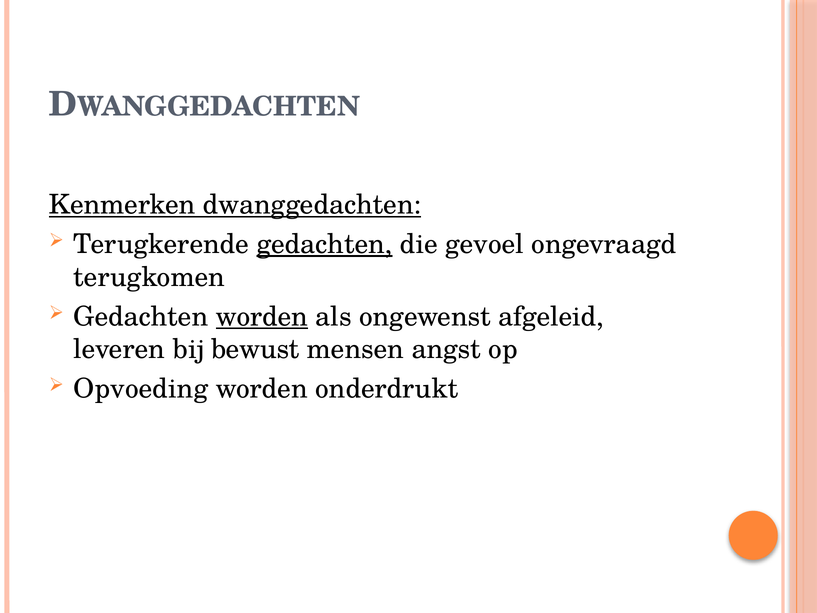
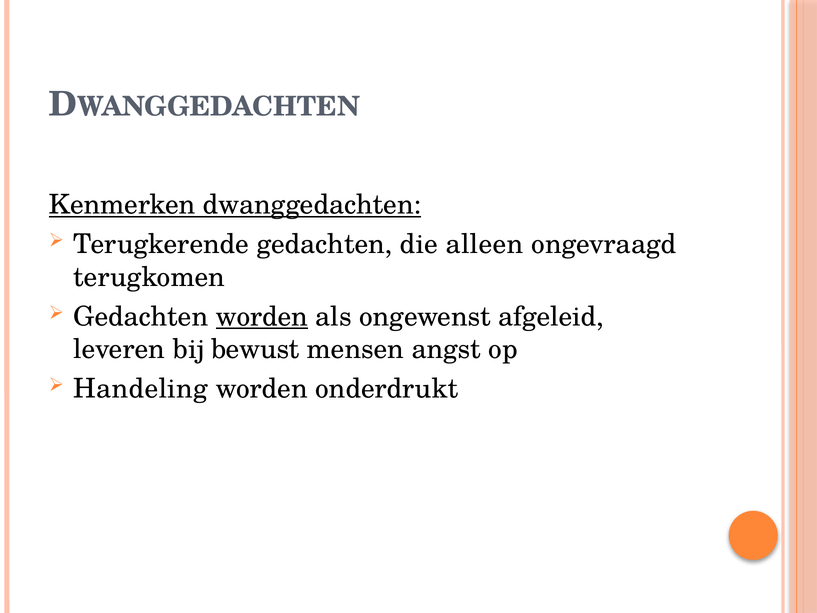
gedachten at (324, 244) underline: present -> none
gevoel: gevoel -> alleen
Opvoeding: Opvoeding -> Handeling
